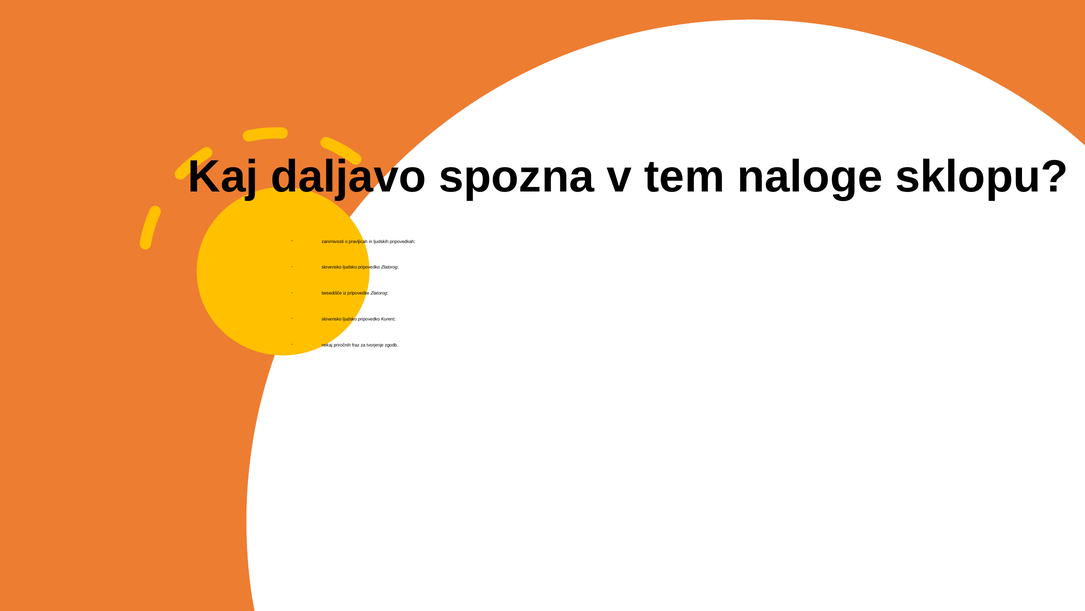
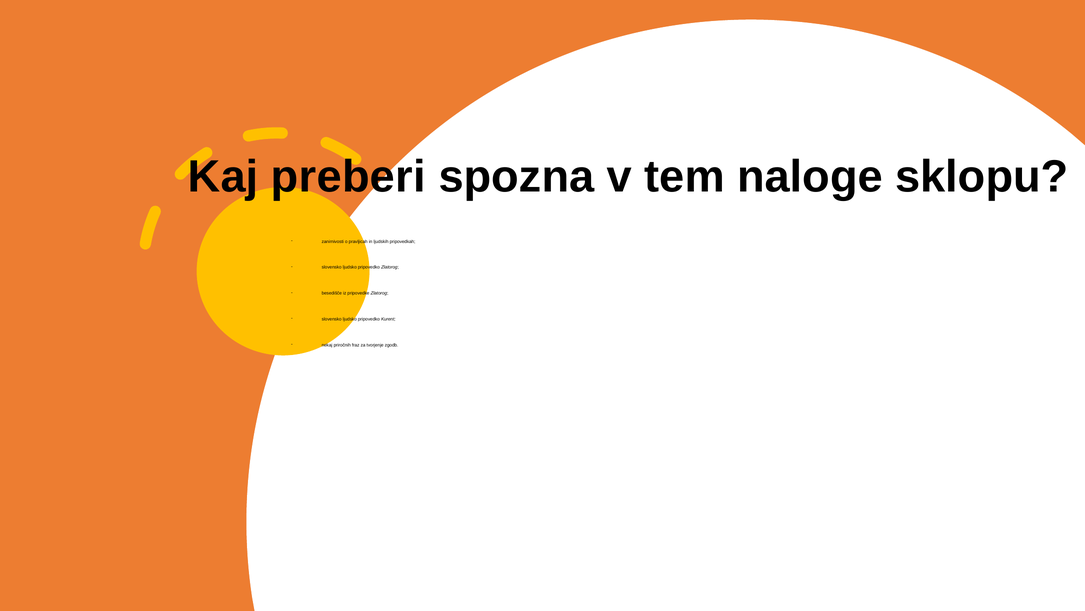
daljavo: daljavo -> preberi
